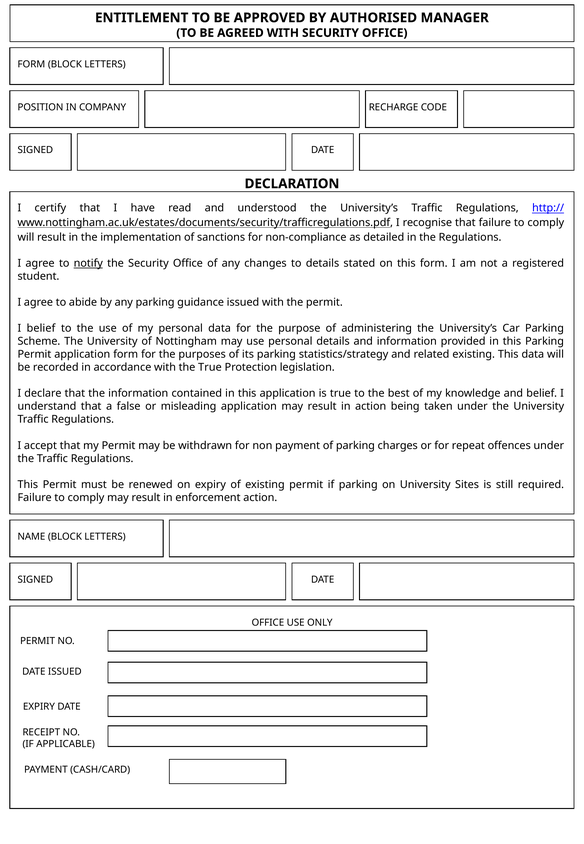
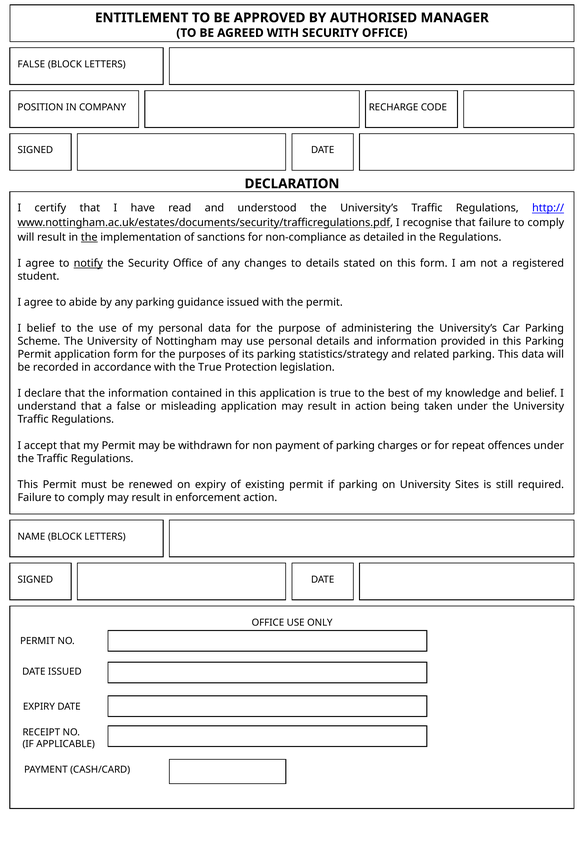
FORM at (31, 64): FORM -> FALSE
the at (89, 237) underline: none -> present
related existing: existing -> parking
